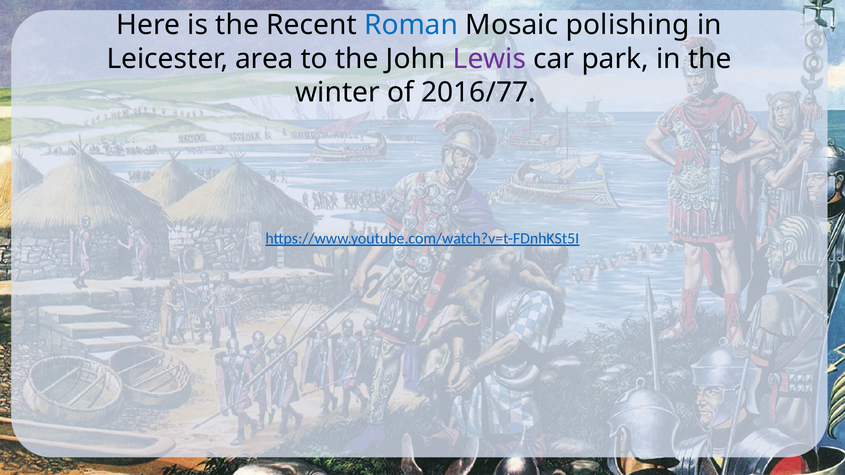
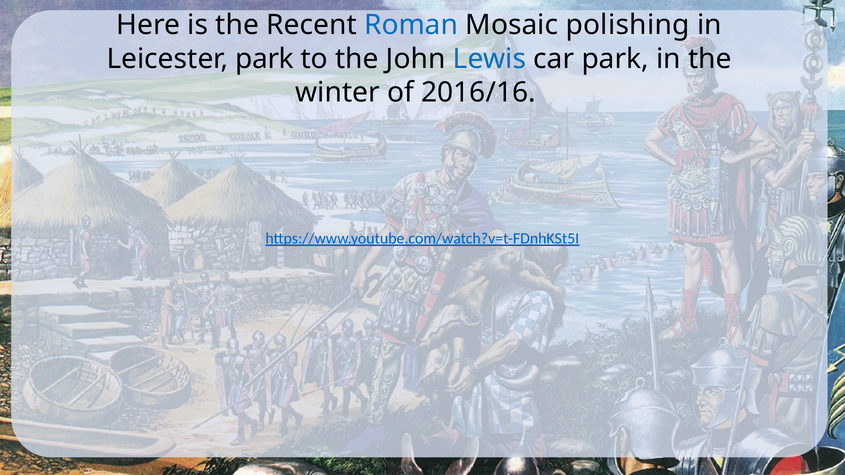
Leicester area: area -> park
Lewis colour: purple -> blue
2016/77: 2016/77 -> 2016/16
